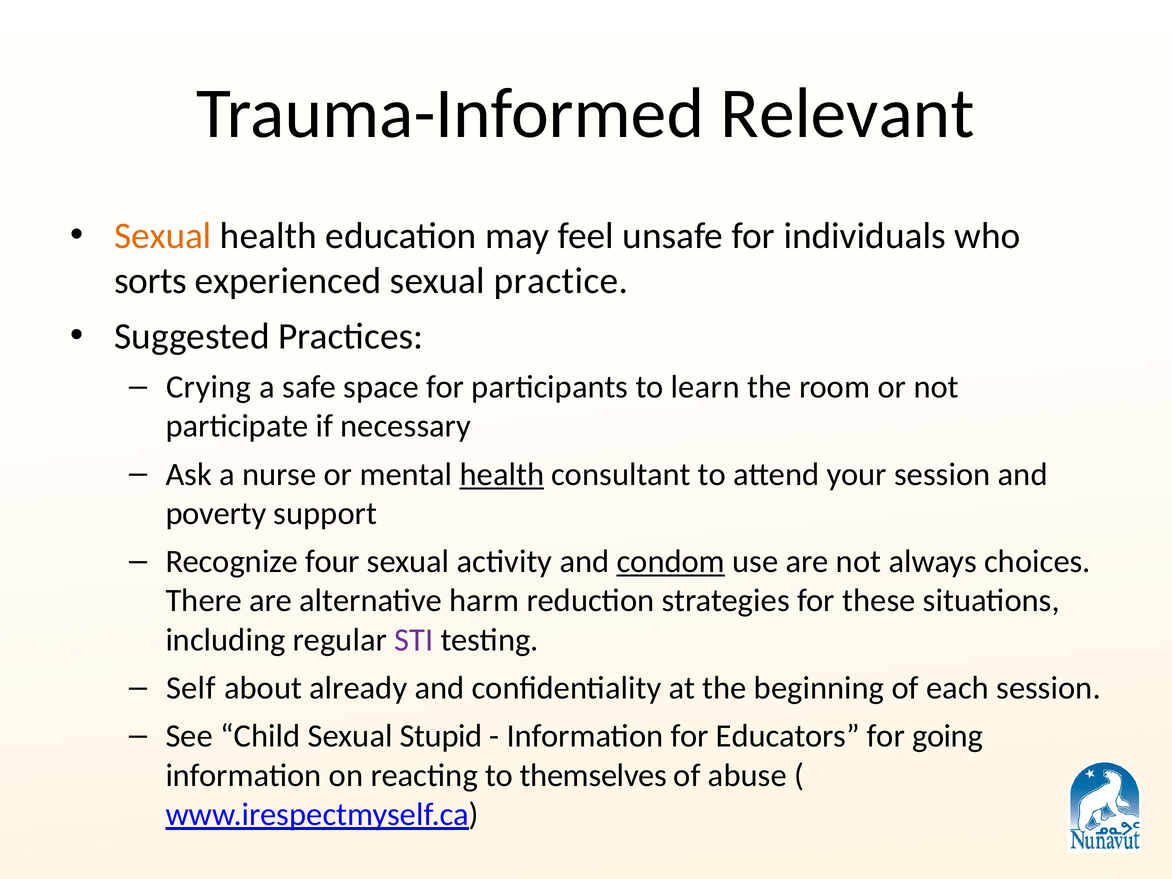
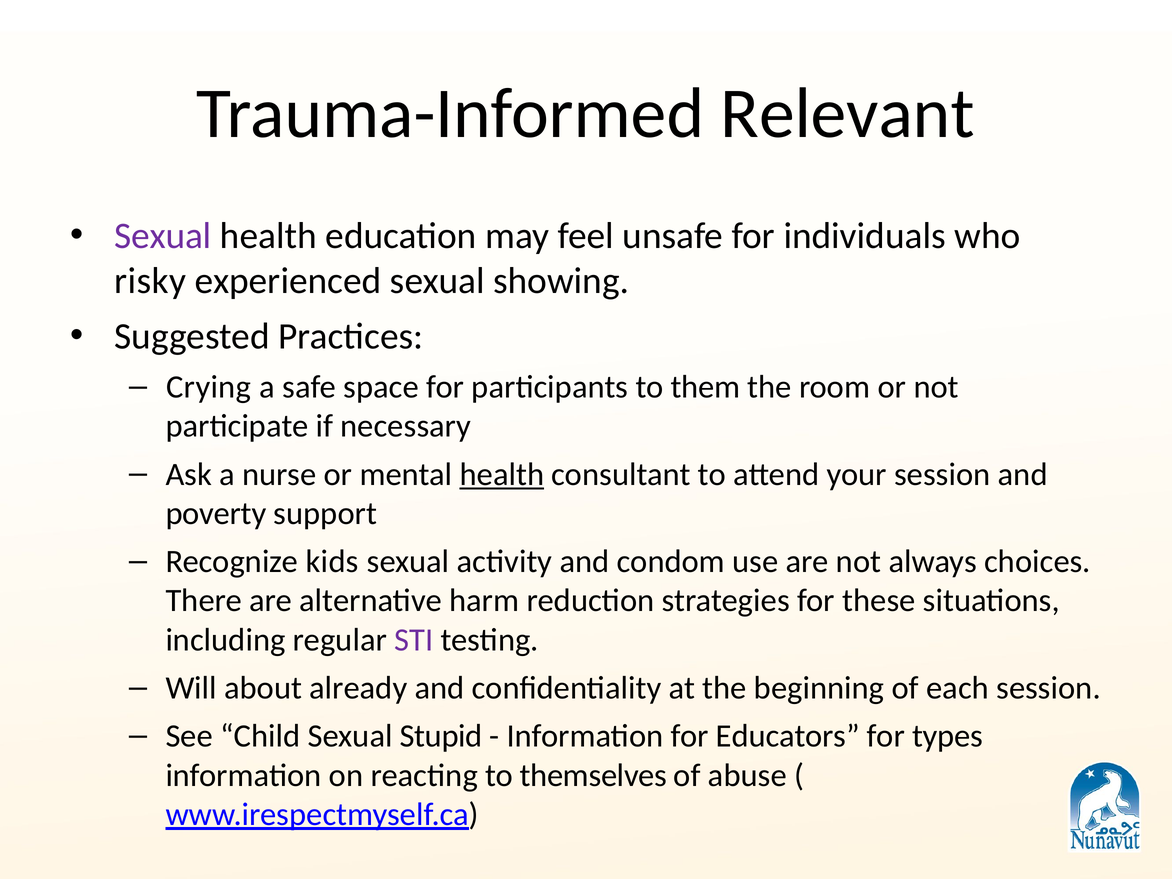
Sexual at (163, 236) colour: orange -> purple
sorts: sorts -> risky
practice: practice -> showing
learn: learn -> them
four: four -> kids
condom underline: present -> none
Self: Self -> Will
going: going -> types
